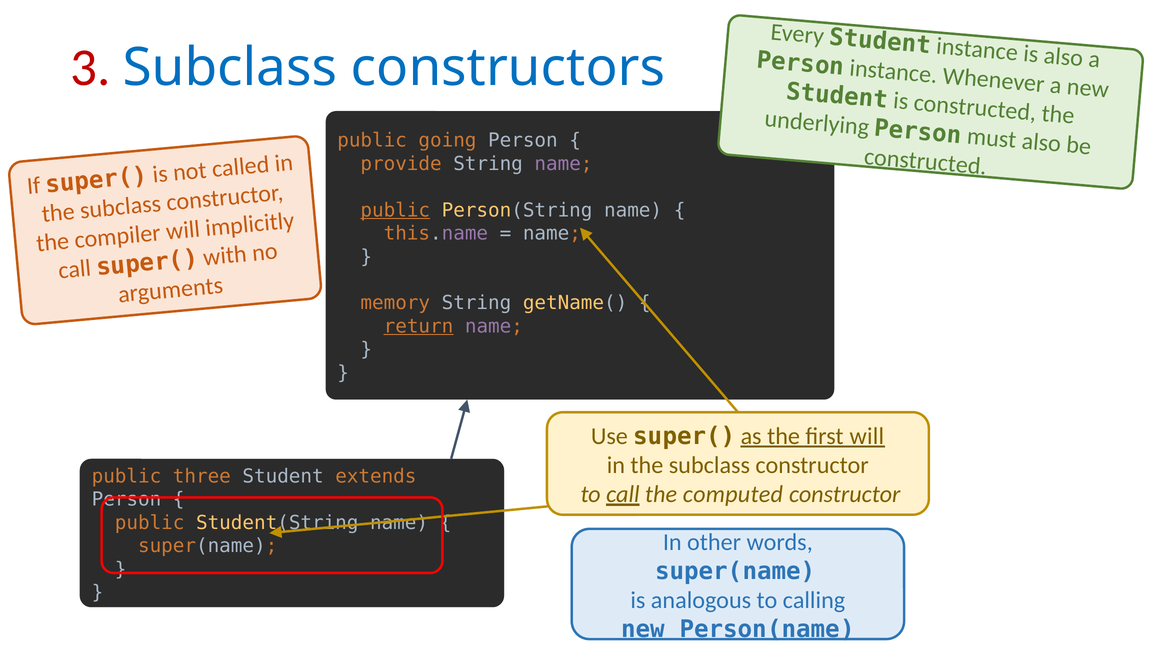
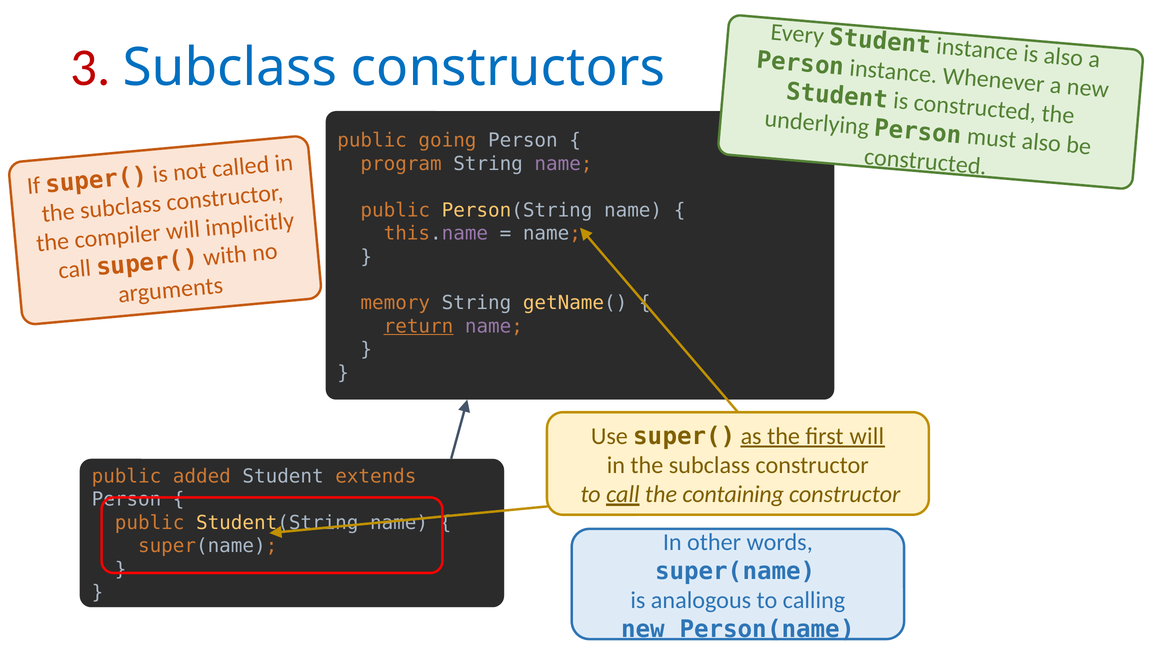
provide: provide -> program
public at (395, 210) underline: present -> none
three: three -> added
computed: computed -> containing
